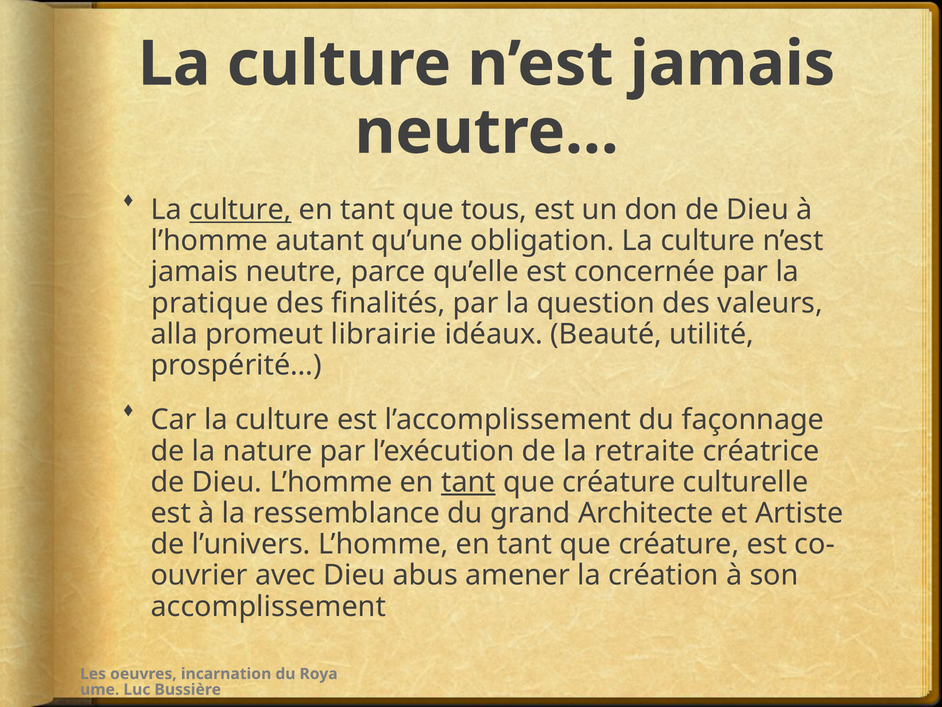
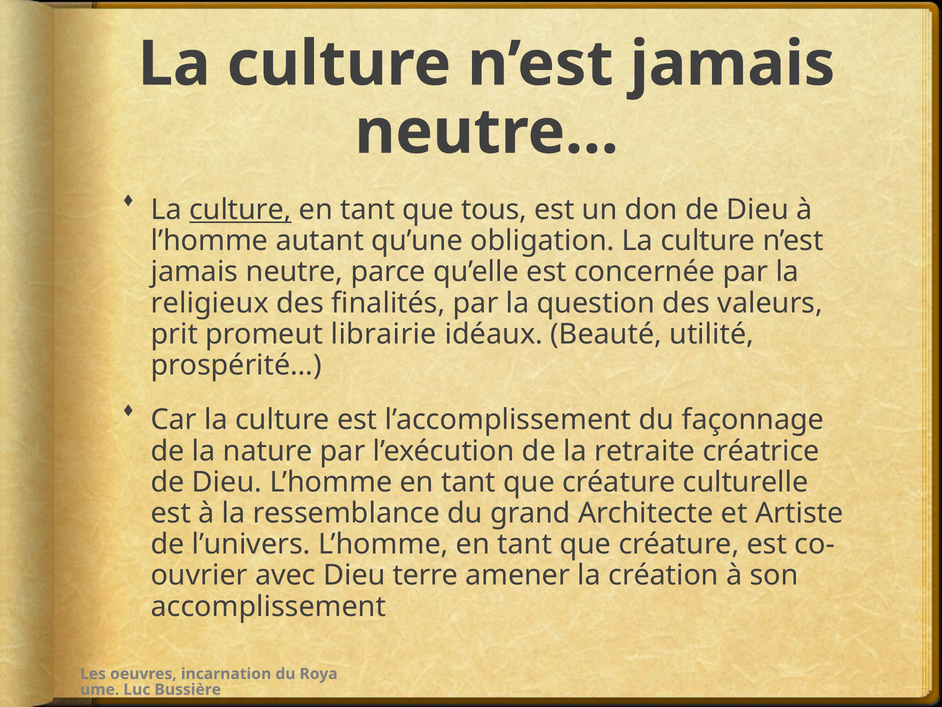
pratique: pratique -> religieux
alla: alla -> prit
tant at (468, 482) underline: present -> none
abus: abus -> terre
